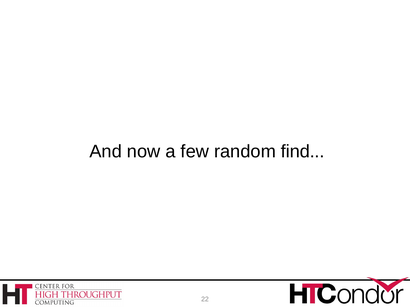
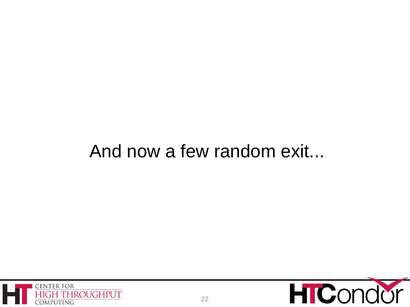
find: find -> exit
